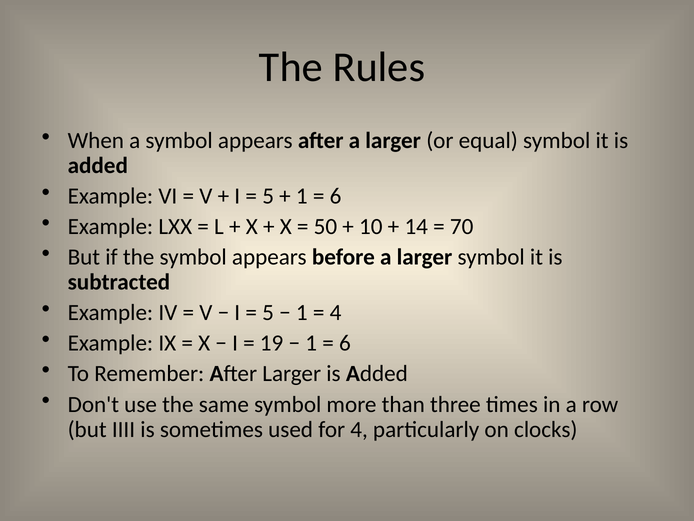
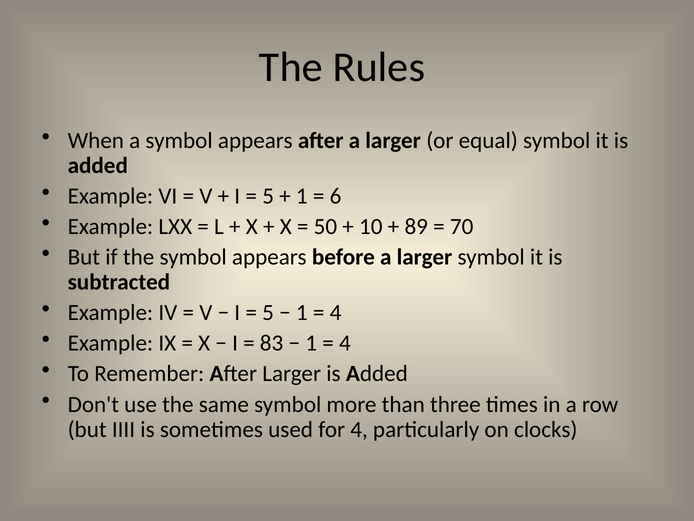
14: 14 -> 89
19: 19 -> 83
6 at (345, 343): 6 -> 4
